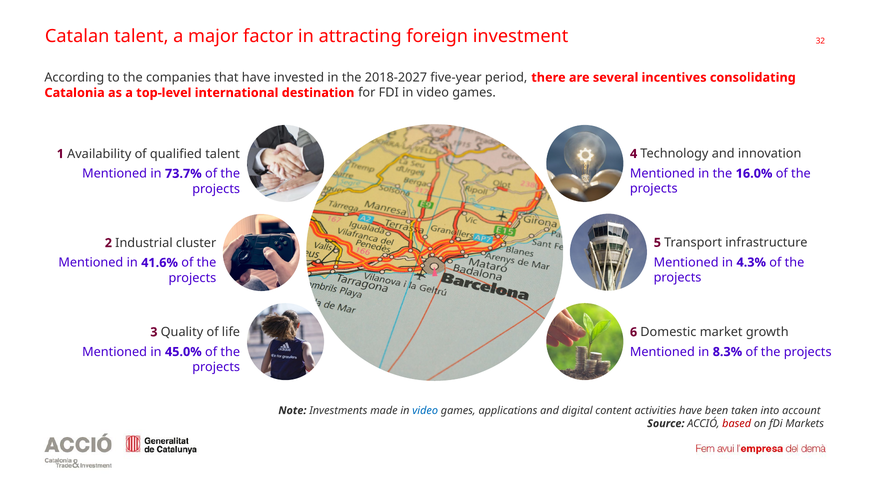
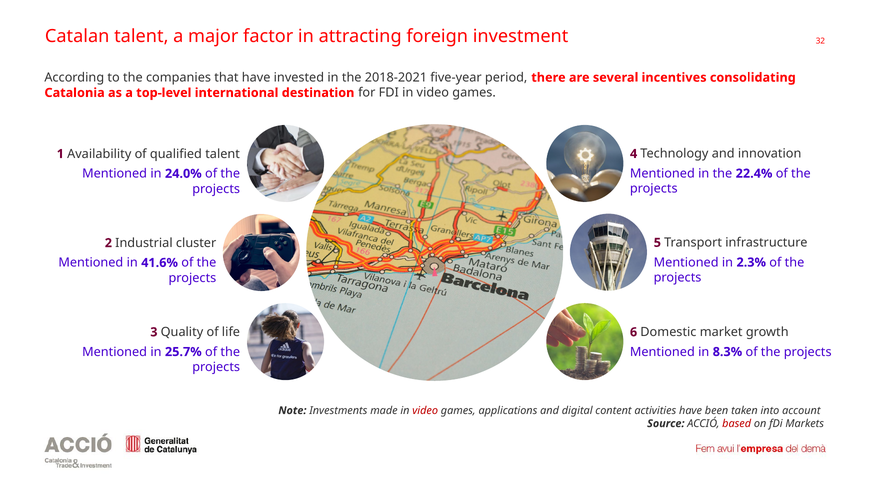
2018-2027: 2018-2027 -> 2018-2021
16.0%: 16.0% -> 22.4%
73.7%: 73.7% -> 24.0%
4.3%: 4.3% -> 2.3%
45.0%: 45.0% -> 25.7%
video at (425, 411) colour: blue -> red
